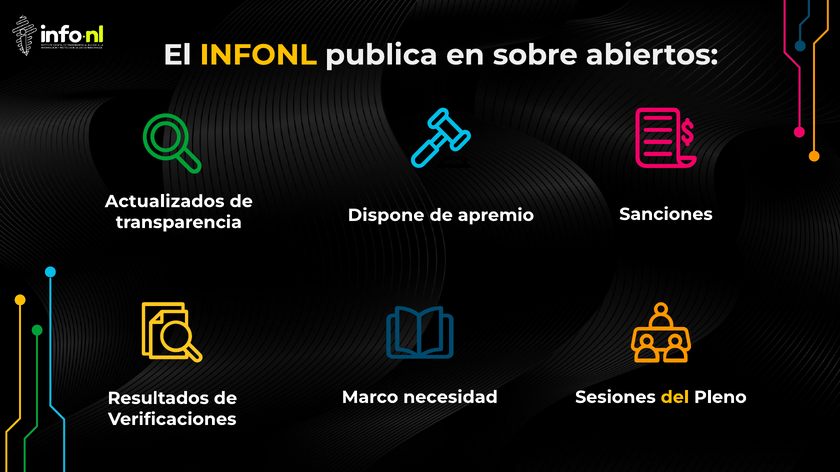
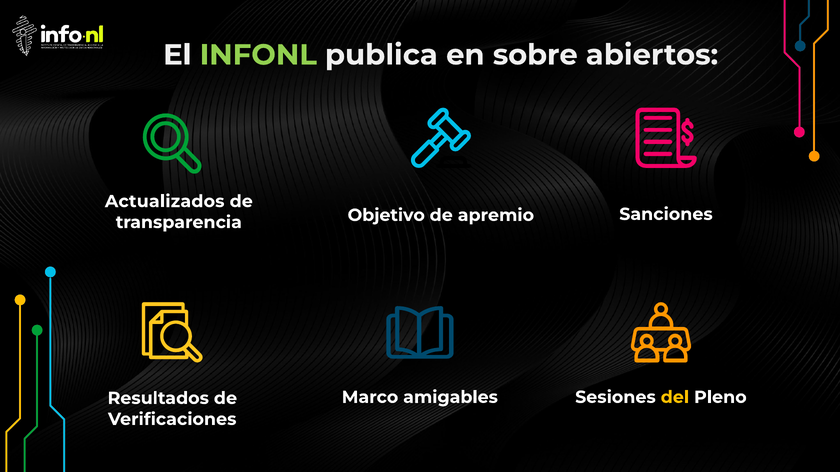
INFONL colour: yellow -> light green
Dispone: Dispone -> Objetivo
necesidad: necesidad -> amigables
